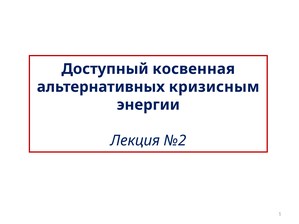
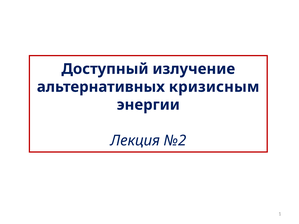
косвенная: косвенная -> излучение
